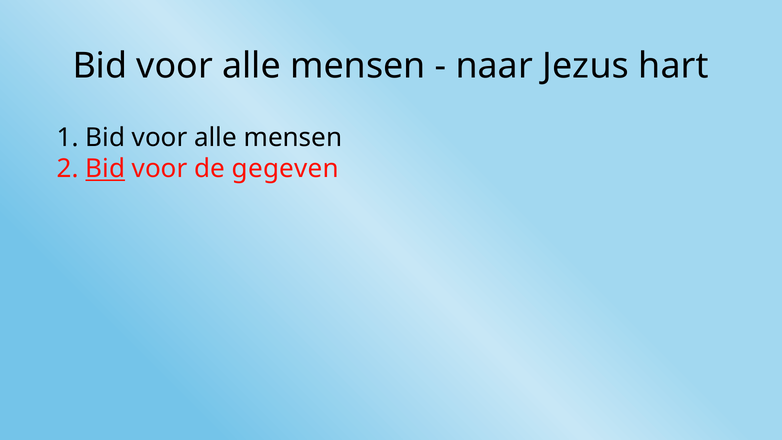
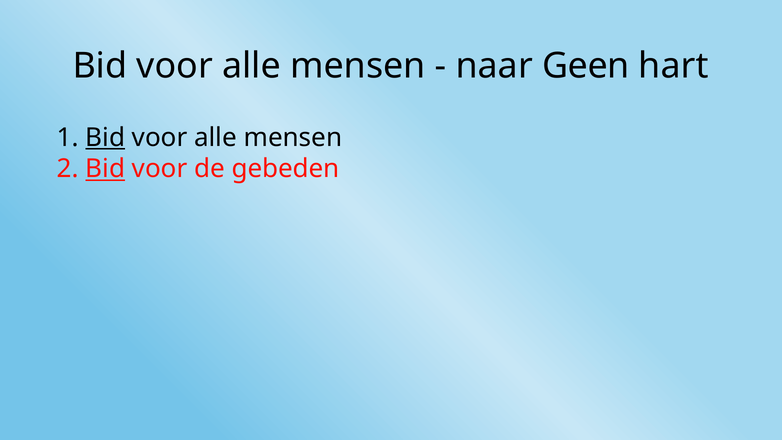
Jezus: Jezus -> Geen
Bid at (105, 137) underline: none -> present
gegeven: gegeven -> gebeden
